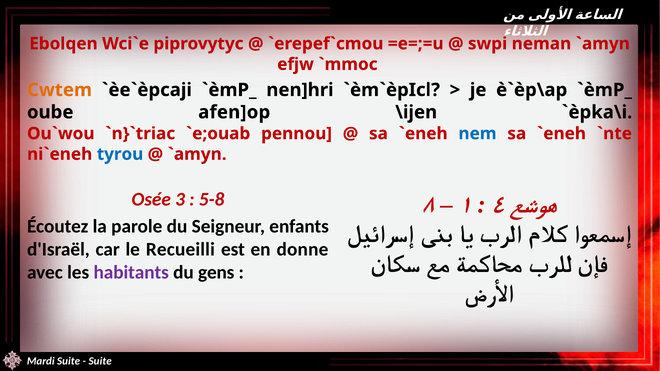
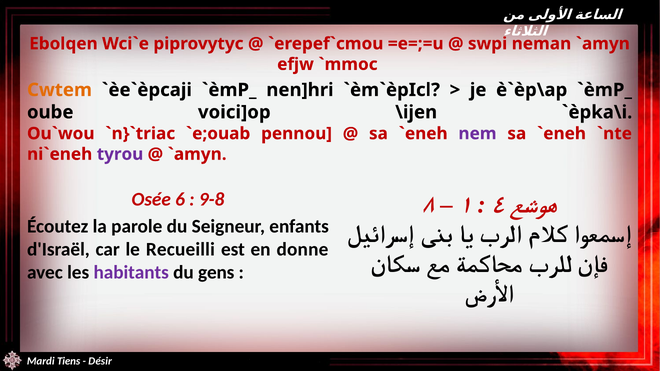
afen]op: afen]op -> voici]op
nem colour: blue -> purple
tyrou colour: blue -> purple
3: 3 -> 6
5-8: 5-8 -> 9-8
Mardi Suite: Suite -> Tiens
Suite at (100, 361): Suite -> Désir
